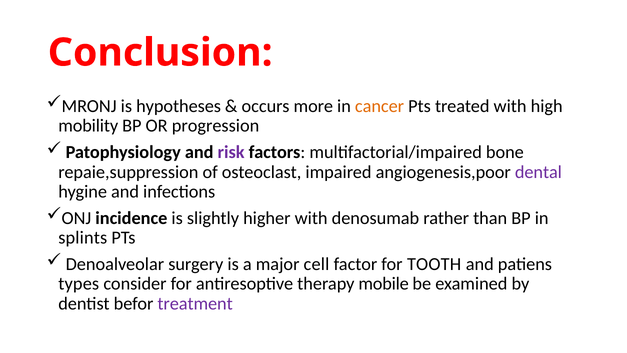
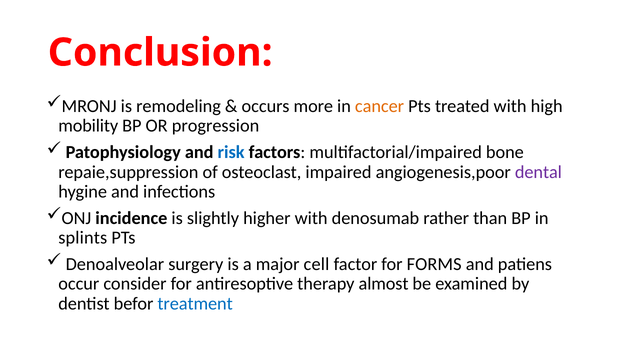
hypotheses: hypotheses -> remodeling
risk colour: purple -> blue
TOOTH: TOOTH -> FORMS
types: types -> occur
mobile: mobile -> almost
treatment colour: purple -> blue
